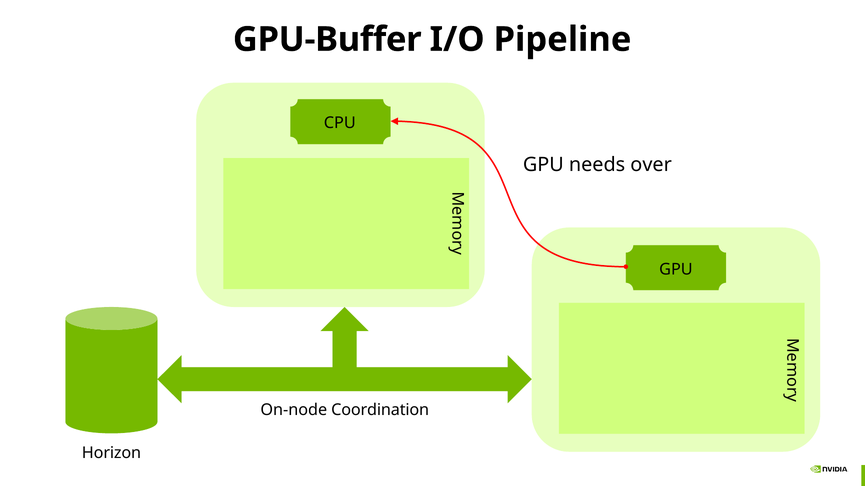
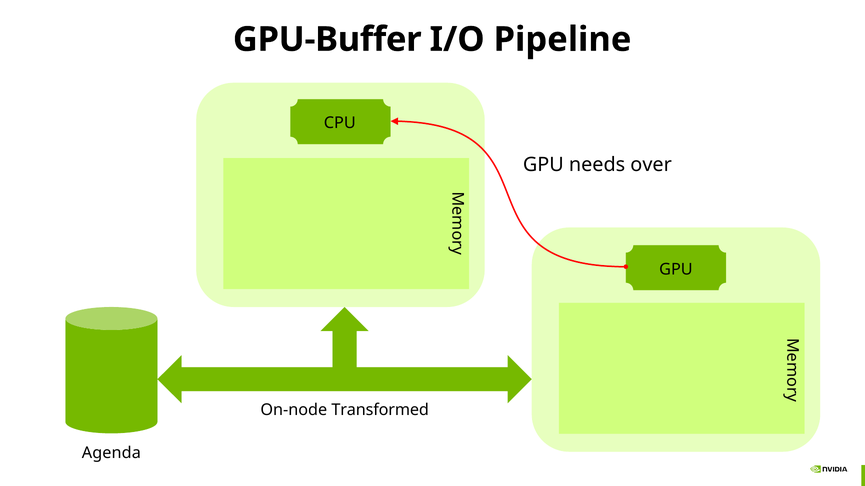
Coordination: Coordination -> Transformed
Horizon: Horizon -> Agenda
